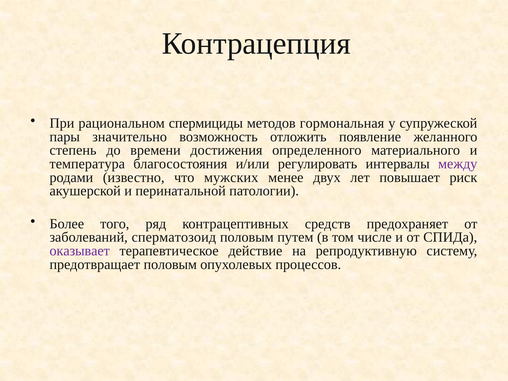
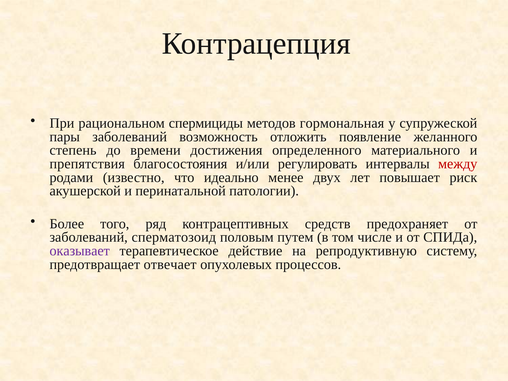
пары значительно: значительно -> заболеваний
температура: температура -> препятствия
между colour: purple -> red
мужских: мужских -> идеально
предотвращает половым: половым -> отвечает
